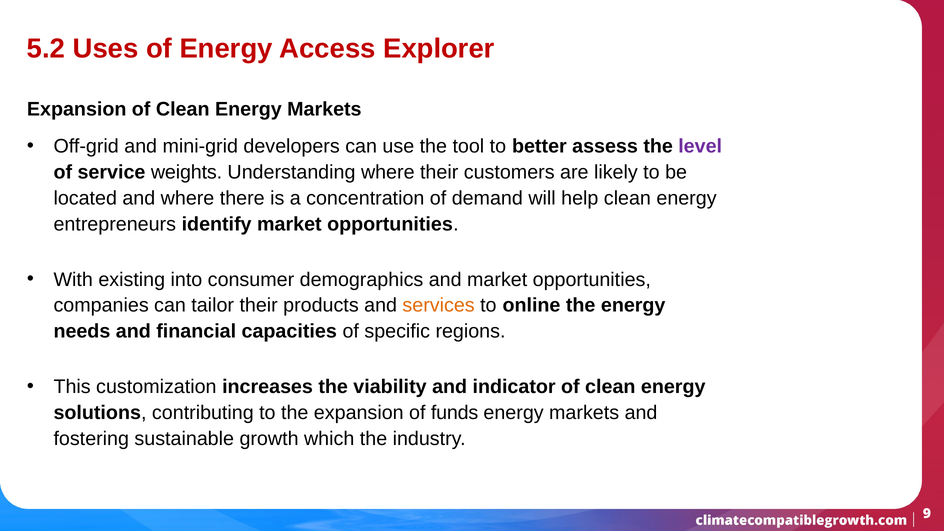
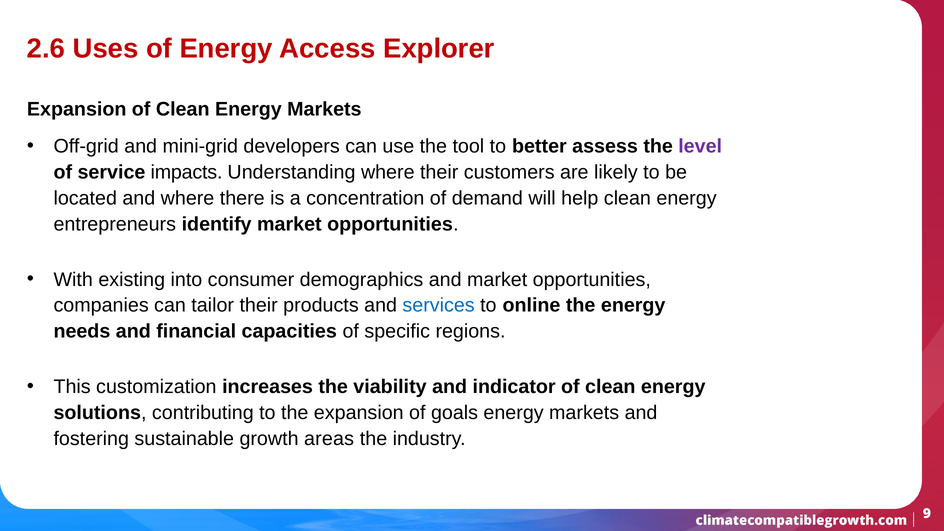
5.2: 5.2 -> 2.6
weights: weights -> impacts
services colour: orange -> blue
funds: funds -> goals
which: which -> areas
